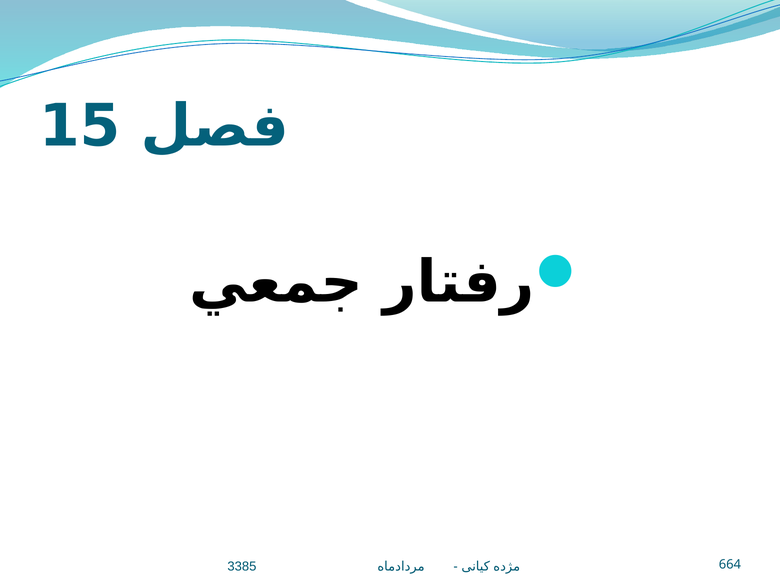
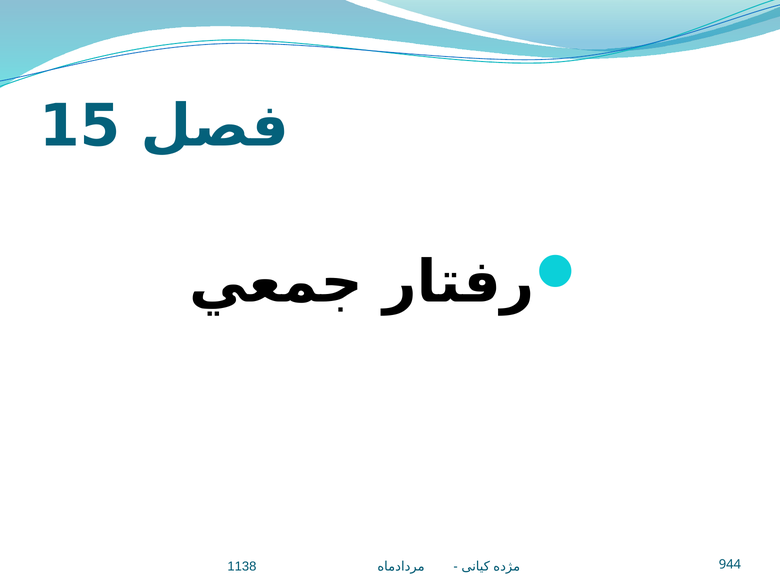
3385: 3385 -> 1138
664: 664 -> 944
